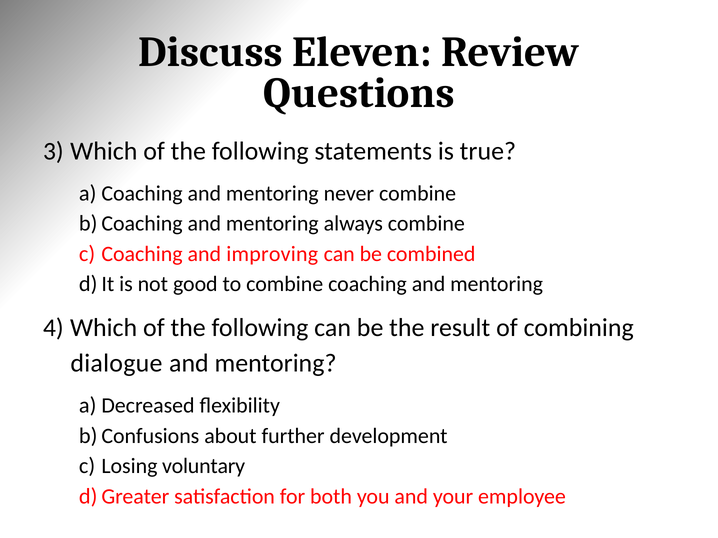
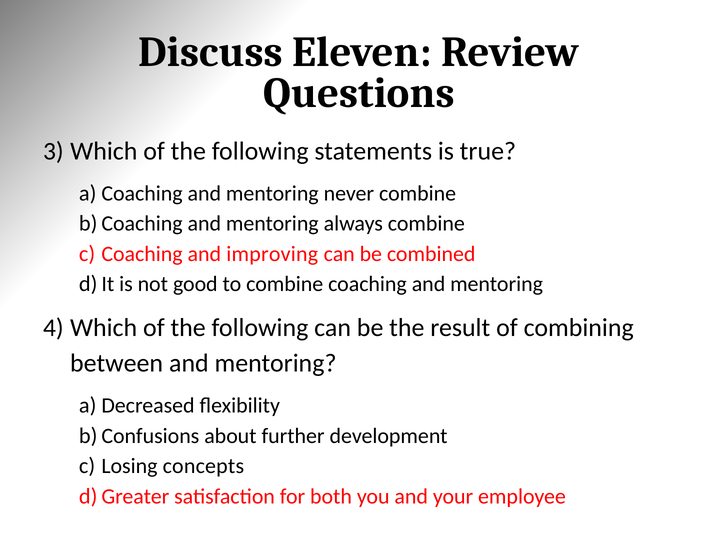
dialogue: dialogue -> between
voluntary: voluntary -> concepts
